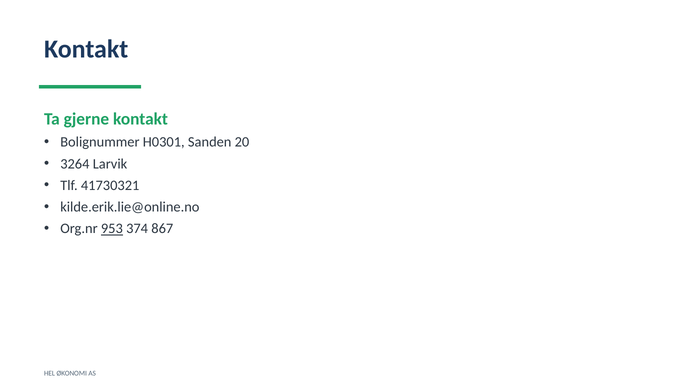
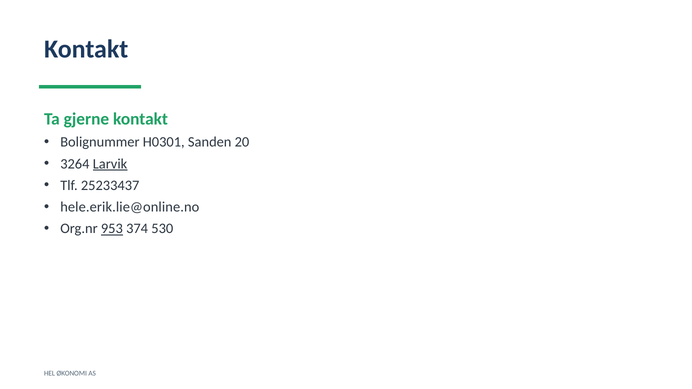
Larvik underline: none -> present
41730321: 41730321 -> 25233437
kilde.erik.lie@online.no: kilde.erik.lie@online.no -> hele.erik.lie@online.no
867: 867 -> 530
